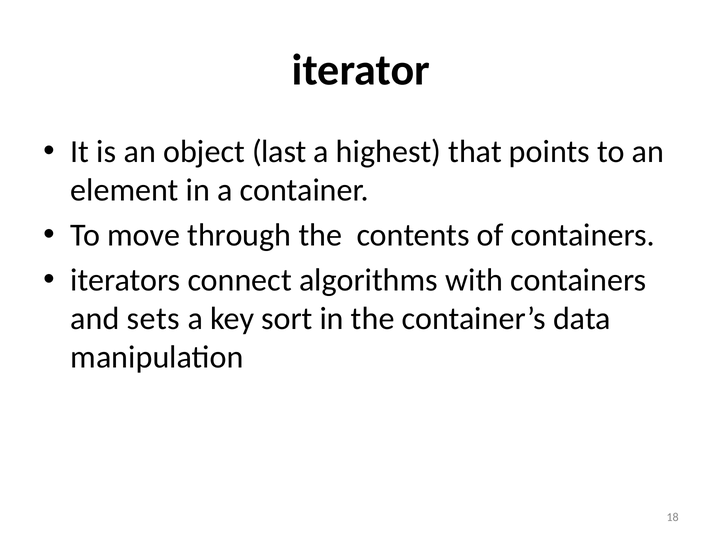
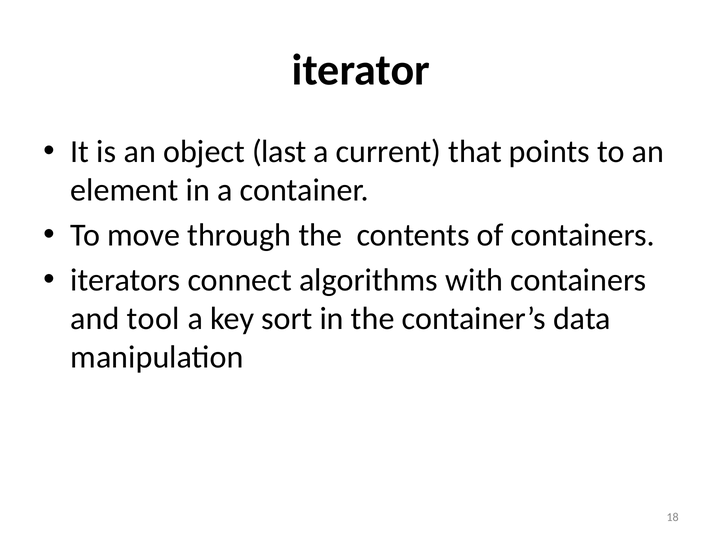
highest: highest -> current
sets: sets -> tool
